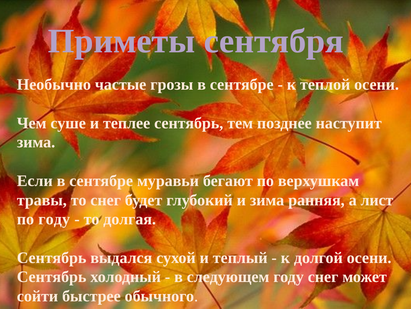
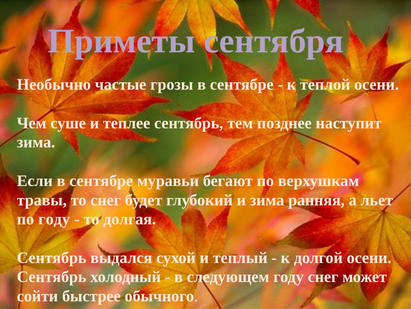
лист: лист -> льет
